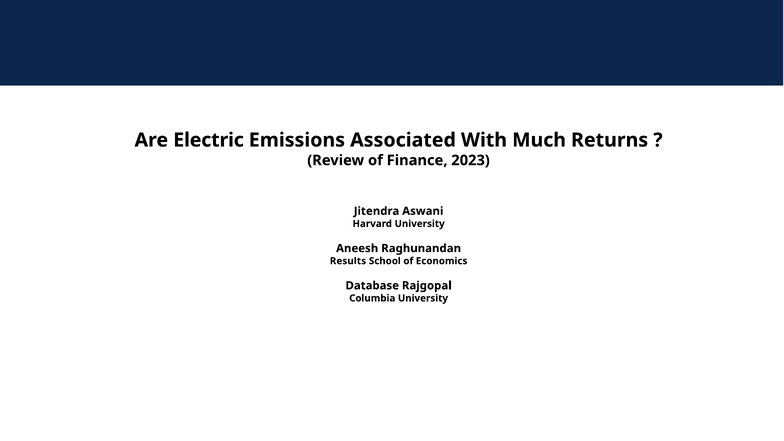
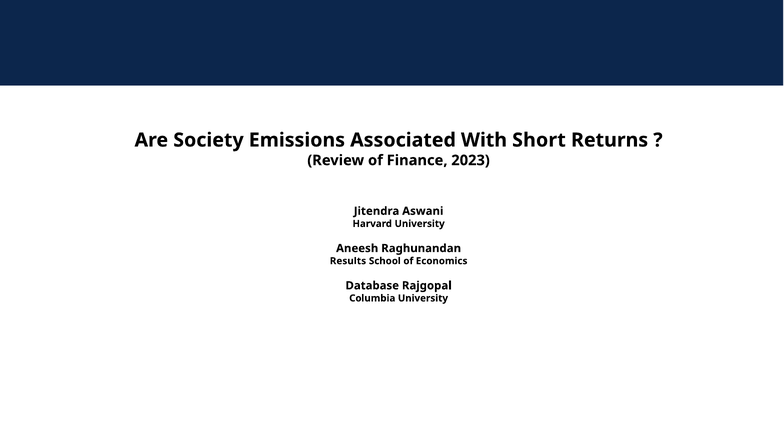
Electric: Electric -> Society
Much: Much -> Short
